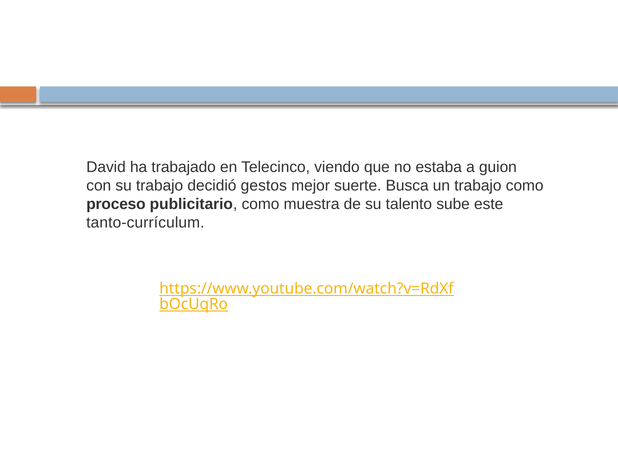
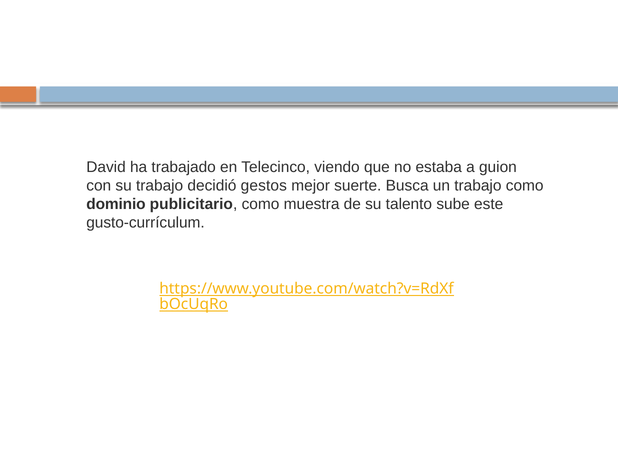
proceso: proceso -> dominio
tanto-currículum: tanto-currículum -> gusto-currículum
